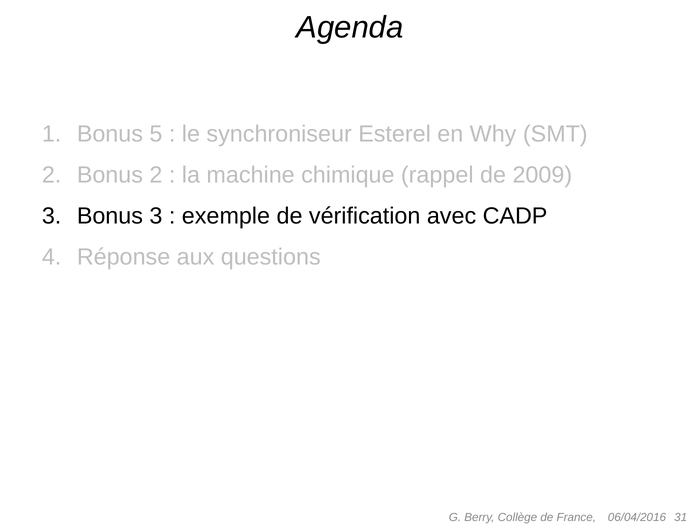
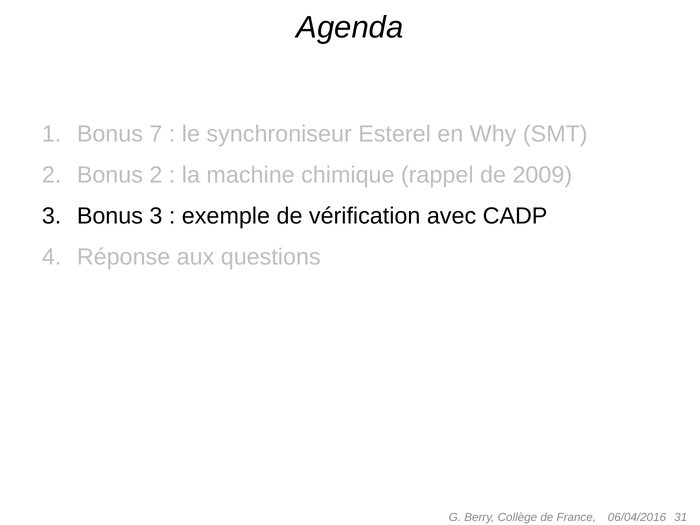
5: 5 -> 7
